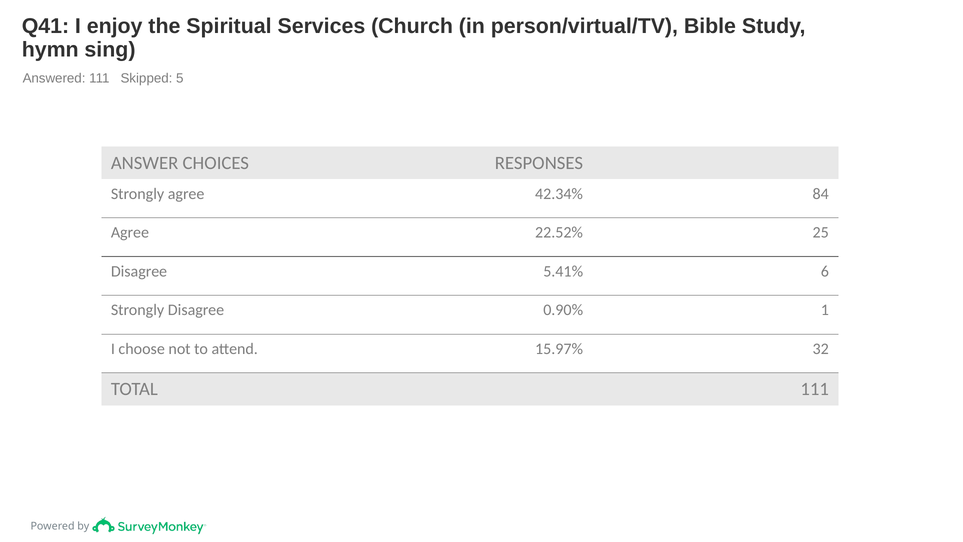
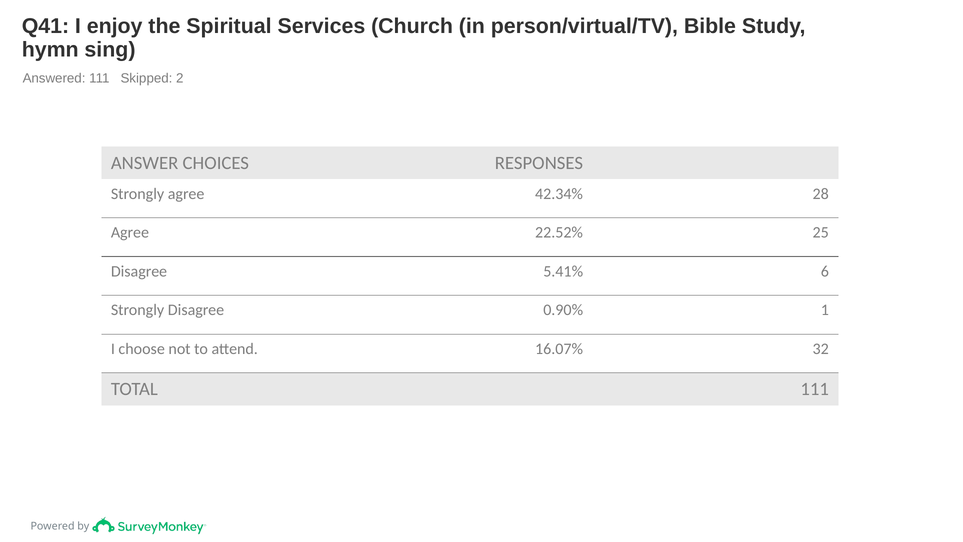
5: 5 -> 2
84: 84 -> 28
15.97%: 15.97% -> 16.07%
